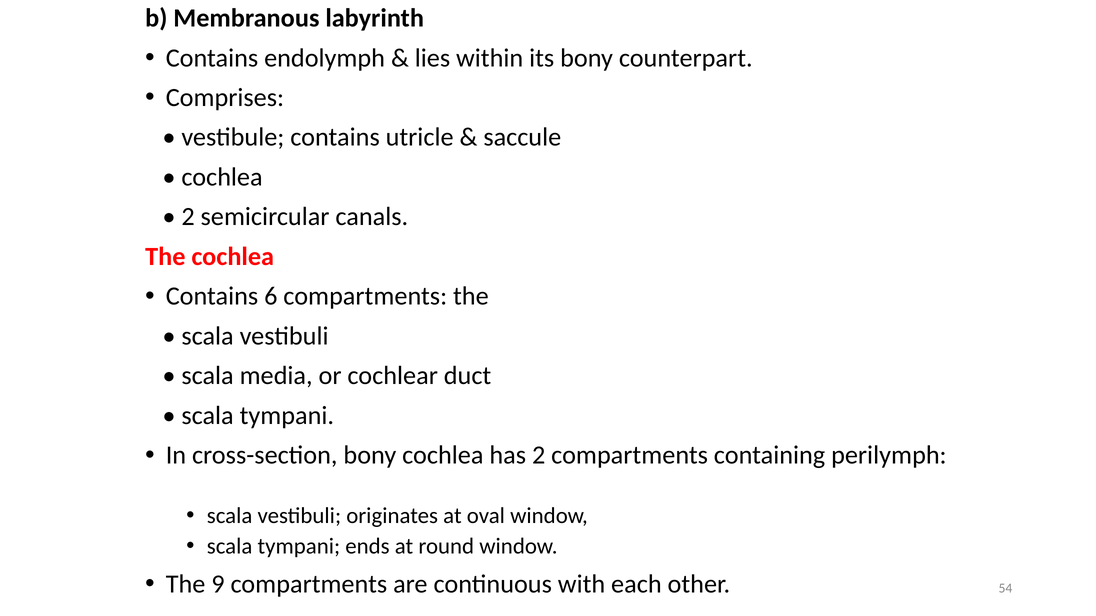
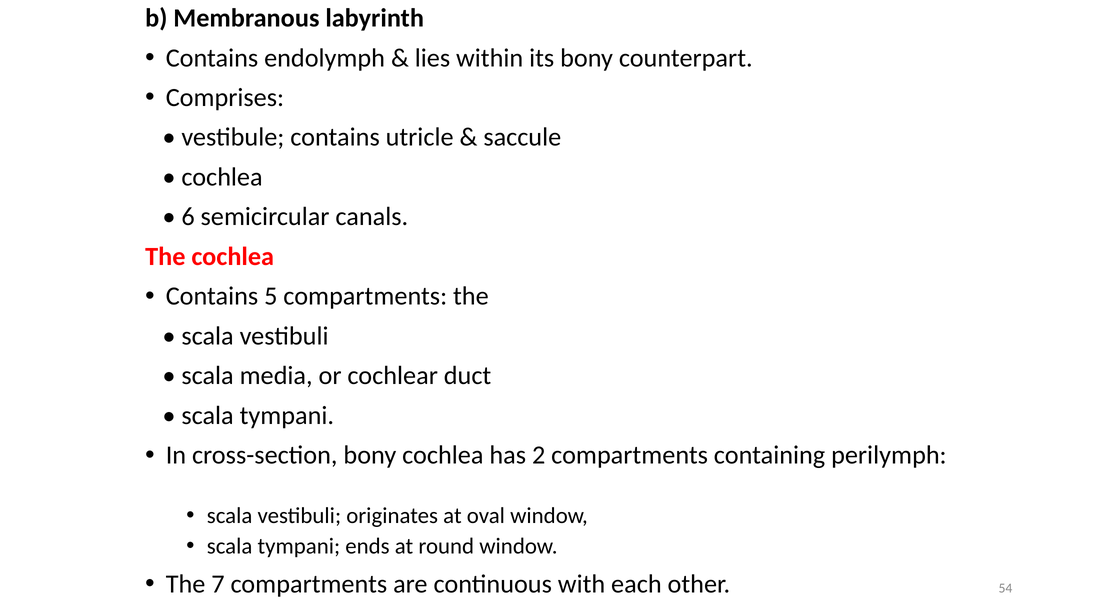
2 at (188, 217): 2 -> 6
6: 6 -> 5
9: 9 -> 7
